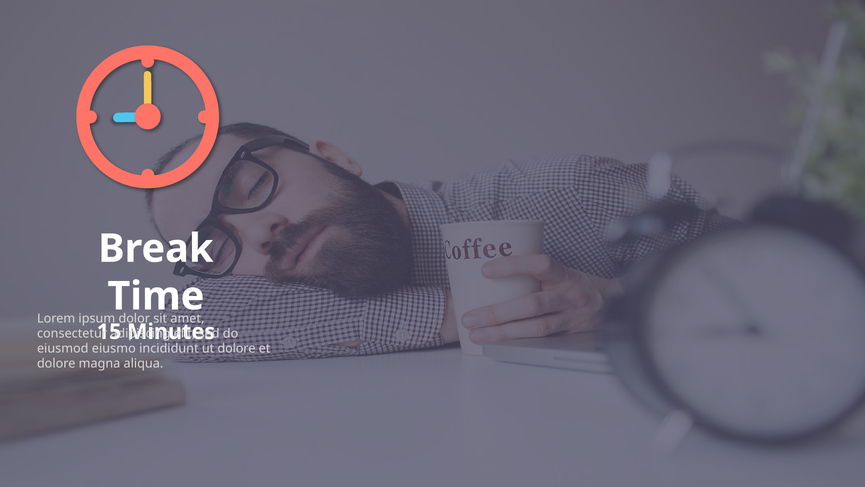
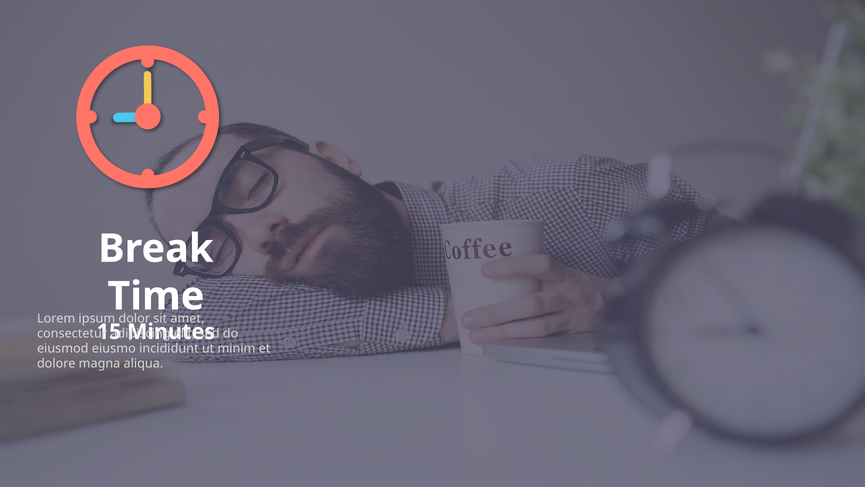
dolore at (237, 348): dolore -> minim
